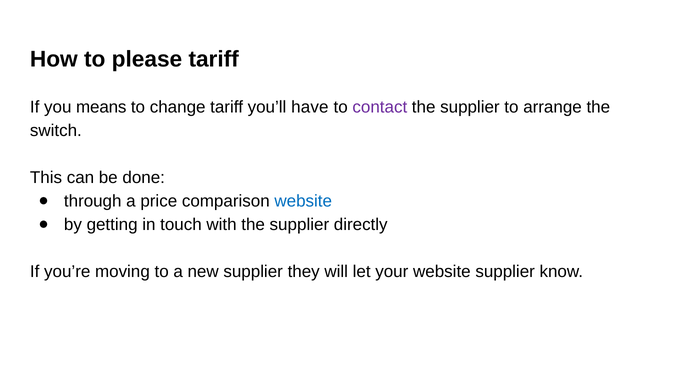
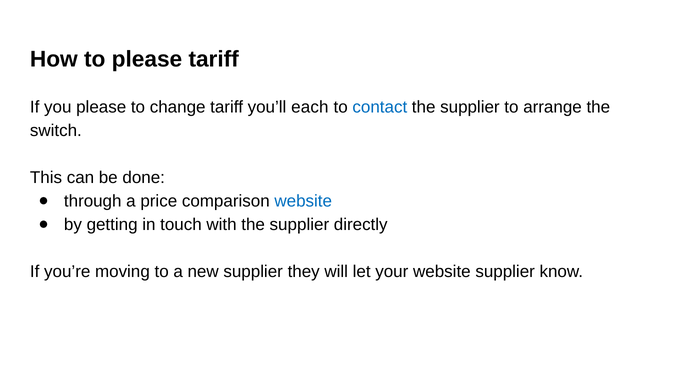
you means: means -> please
have: have -> each
contact colour: purple -> blue
